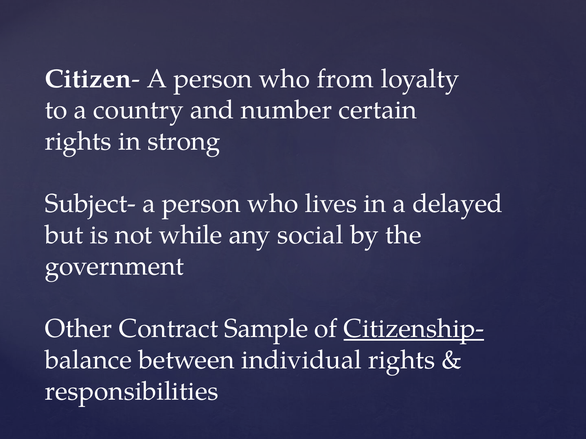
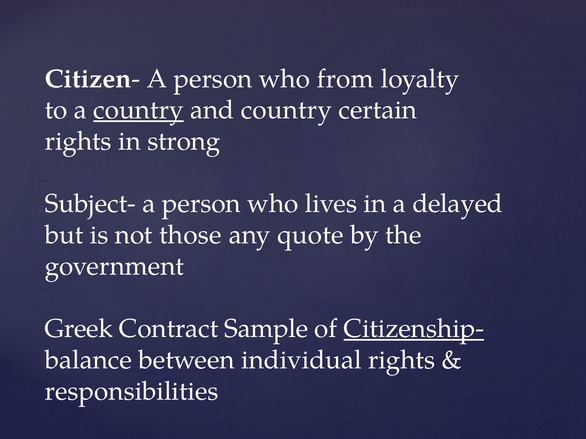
country at (138, 110) underline: none -> present
and number: number -> country
while: while -> those
social: social -> quote
Other: Other -> Greek
